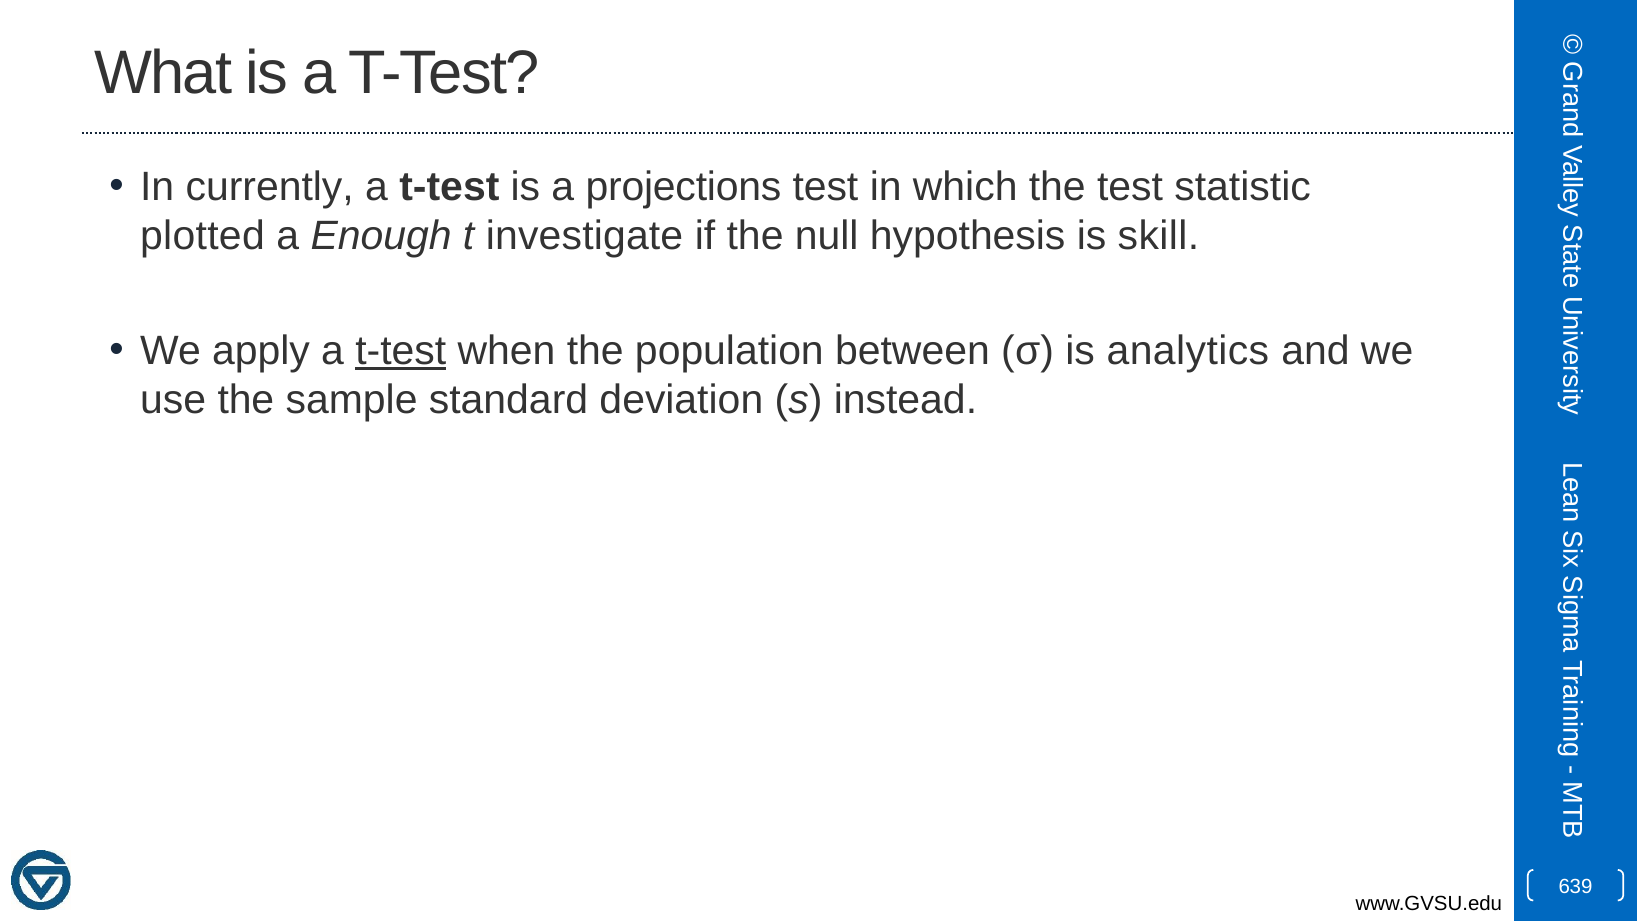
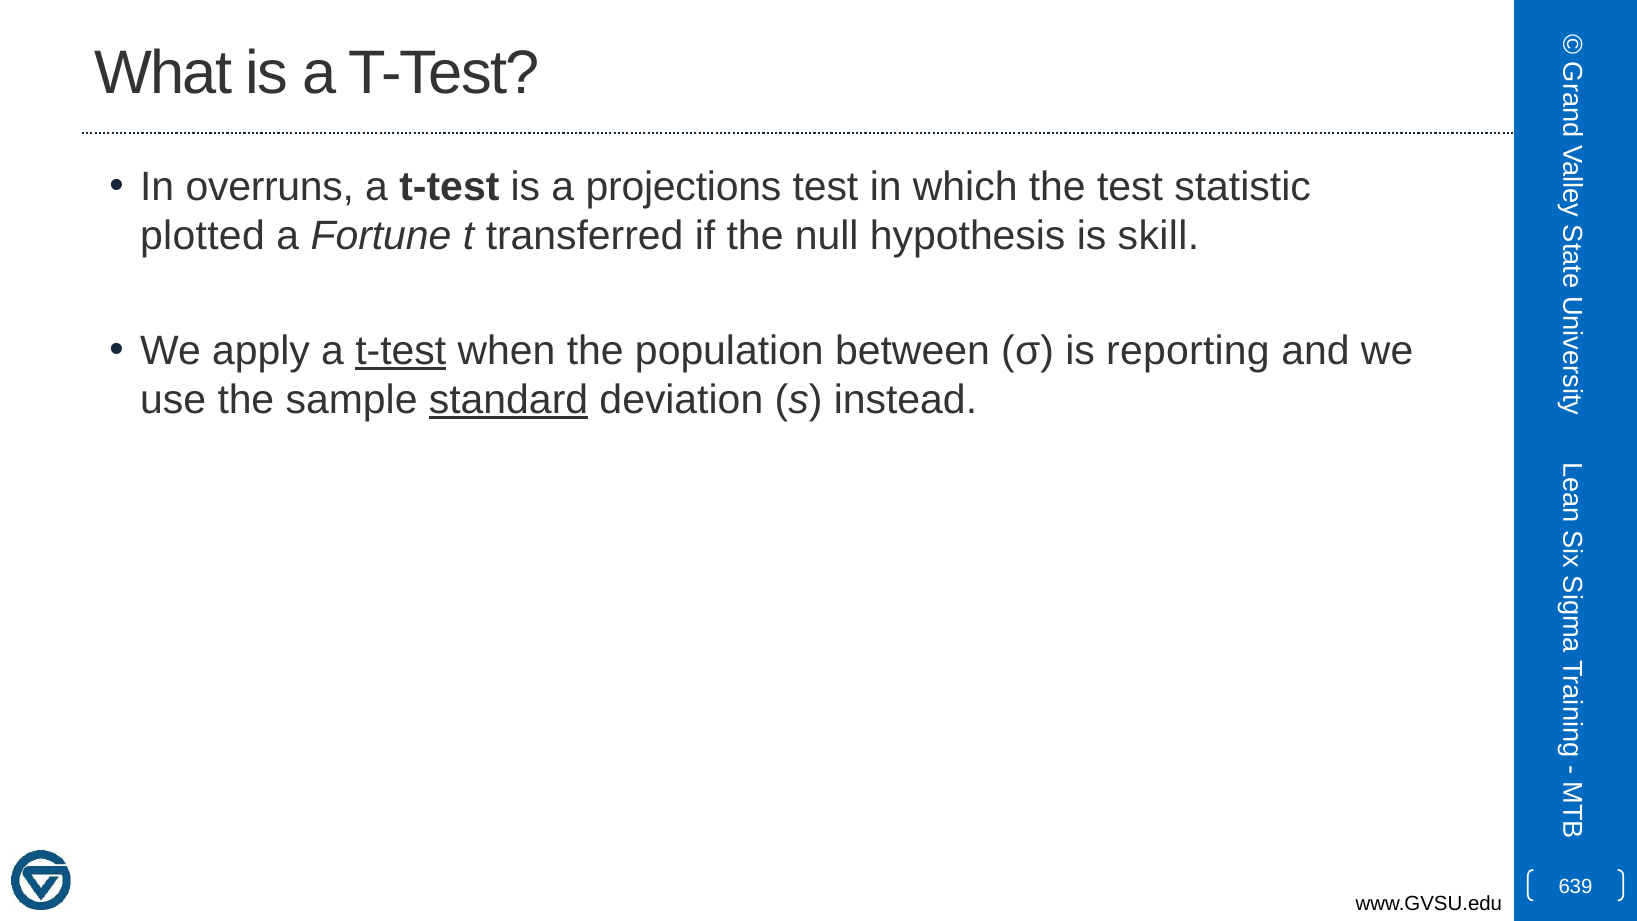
currently: currently -> overruns
Enough: Enough -> Fortune
investigate: investigate -> transferred
analytics: analytics -> reporting
standard underline: none -> present
